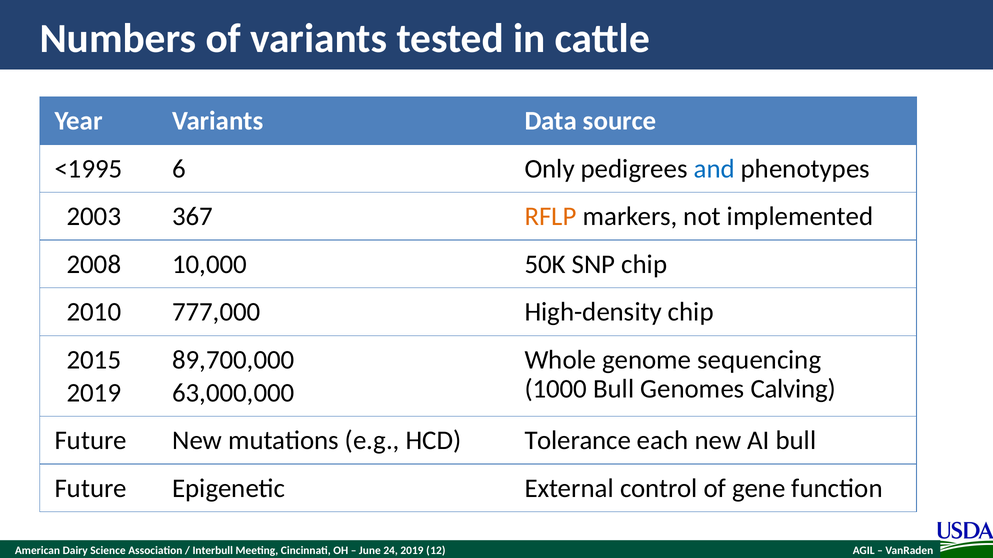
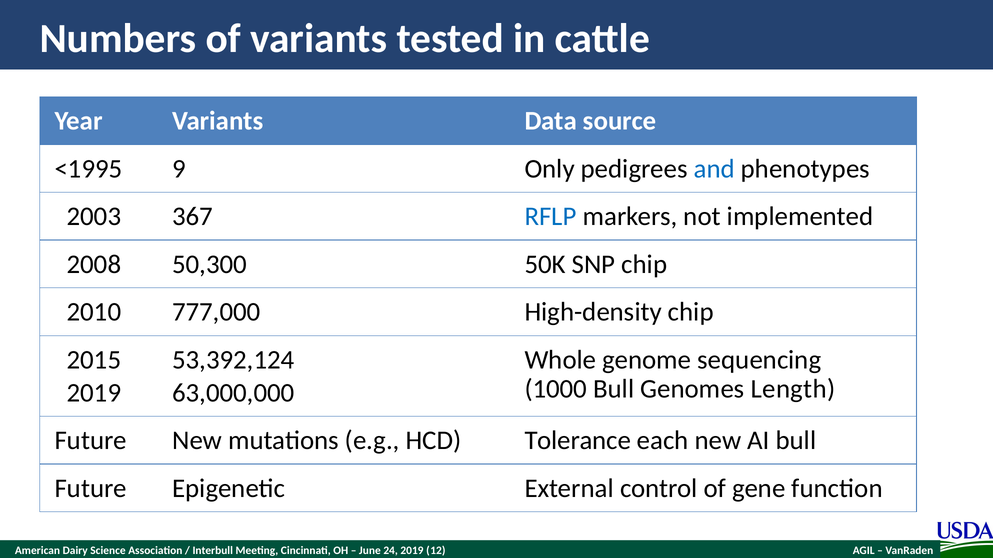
6: 6 -> 9
RFLP colour: orange -> blue
10,000: 10,000 -> 50,300
89,700,000: 89,700,000 -> 53,392,124
Calving: Calving -> Length
